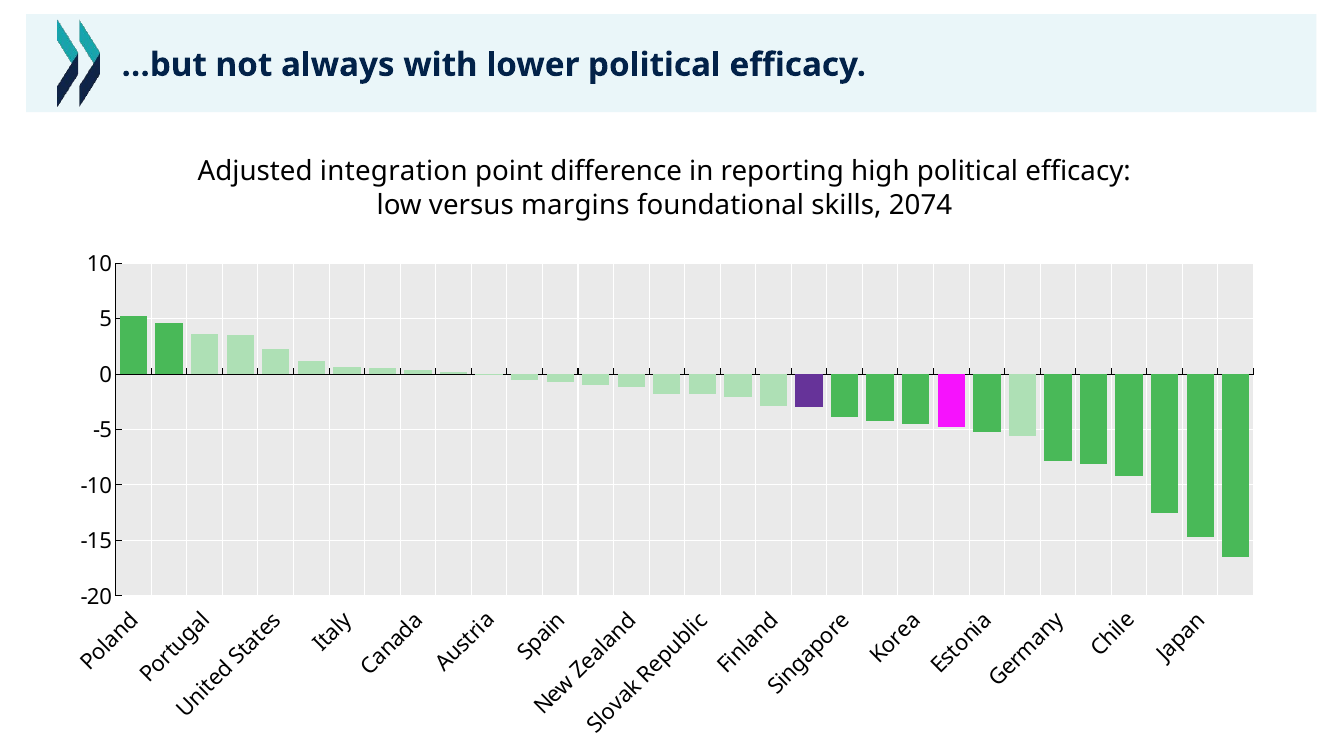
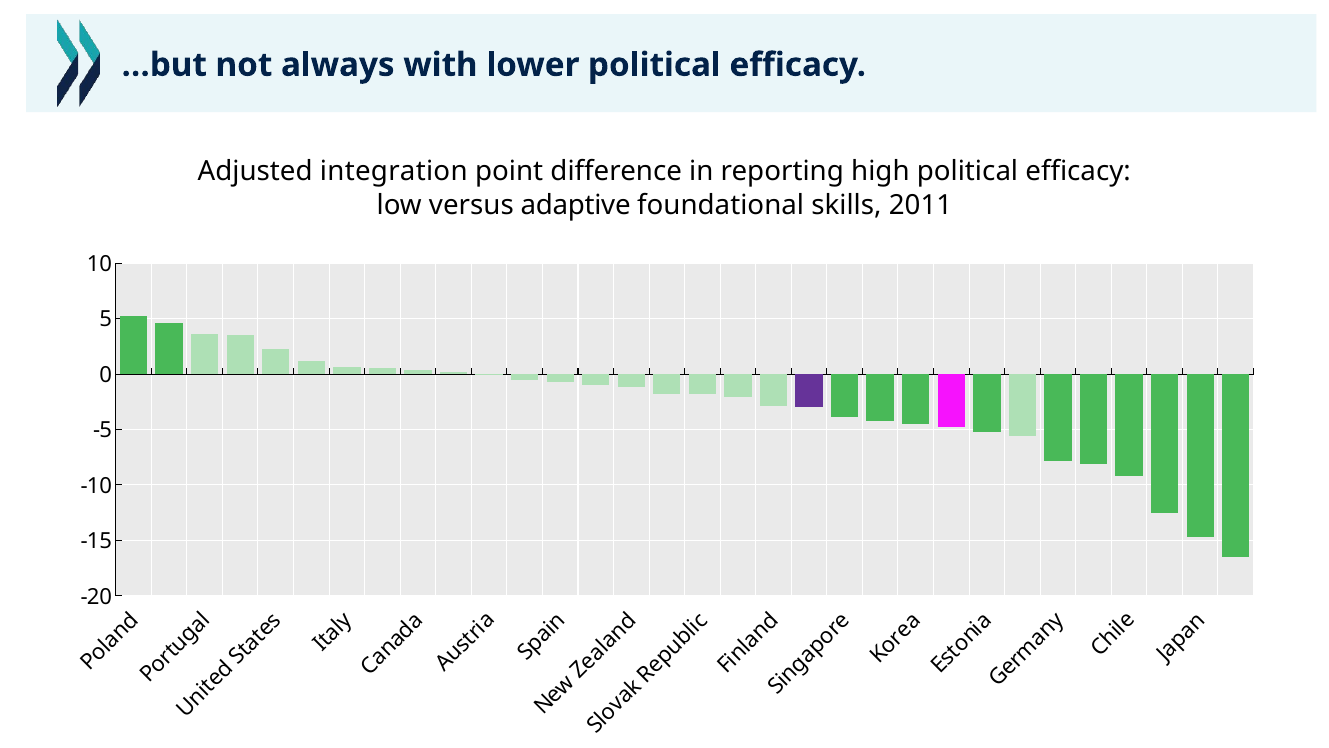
margins: margins -> adaptive
2074: 2074 -> 2011
